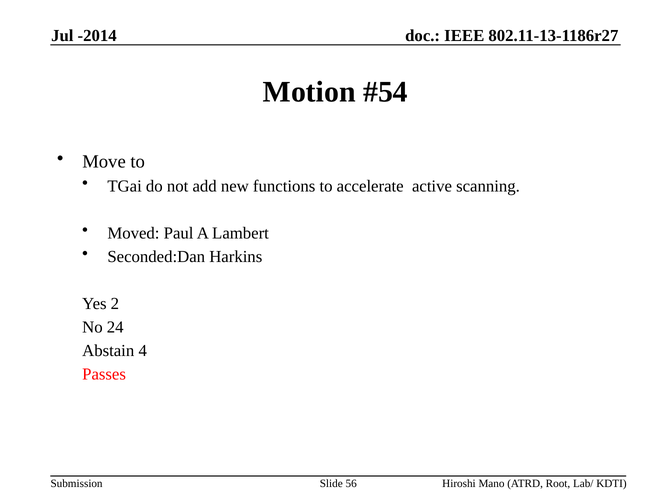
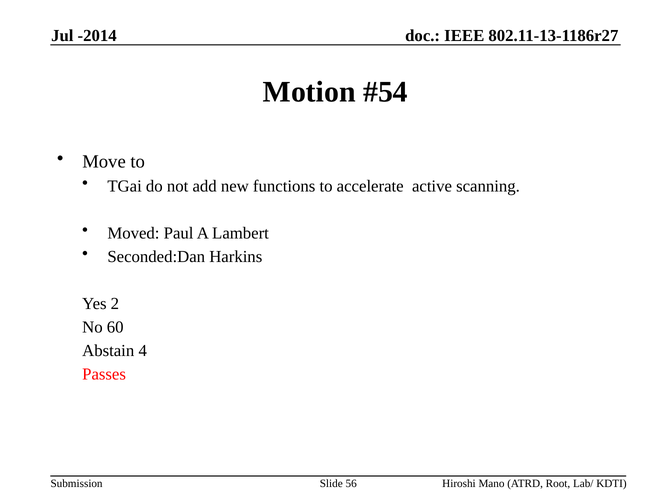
24: 24 -> 60
